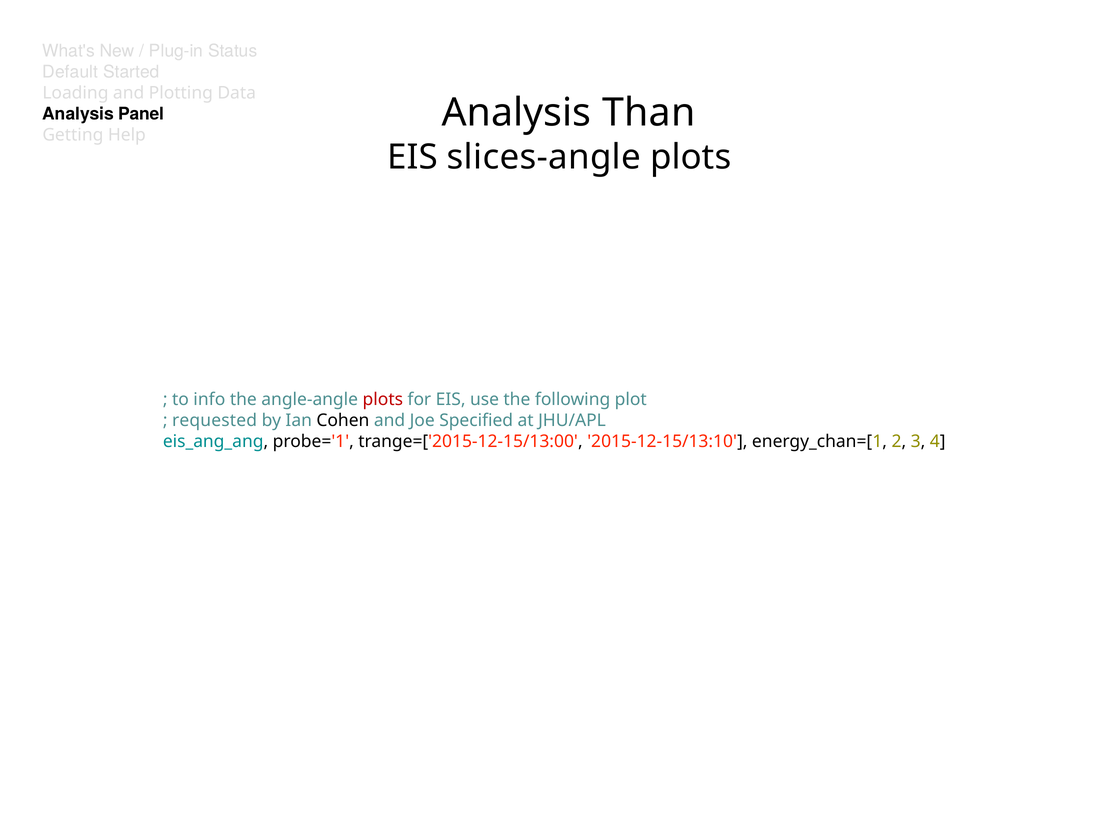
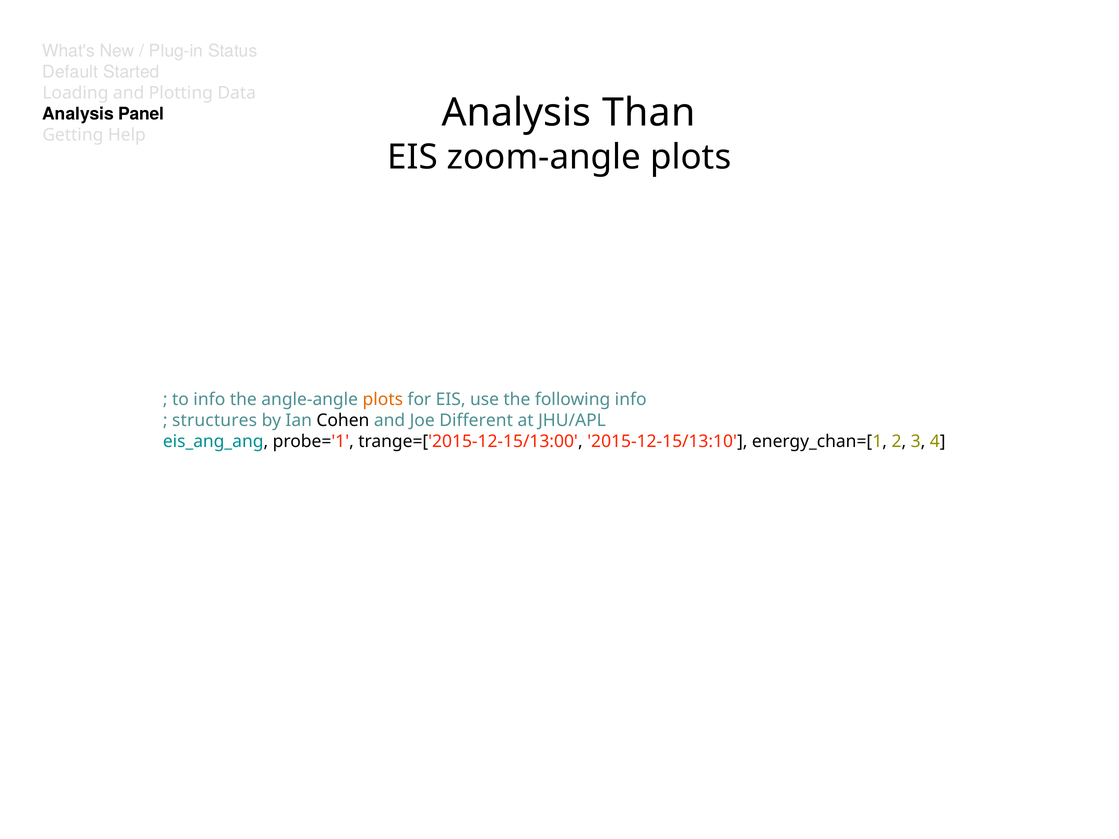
slices-angle: slices-angle -> zoom-angle
plots at (383, 400) colour: red -> orange
following plot: plot -> info
requested: requested -> structures
Specified: Specified -> Different
